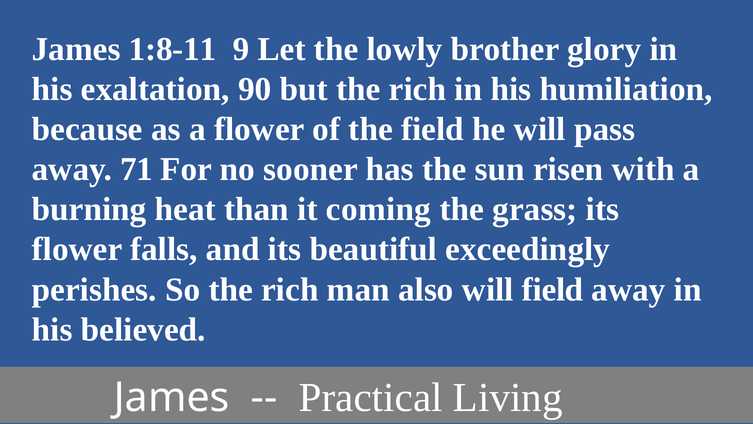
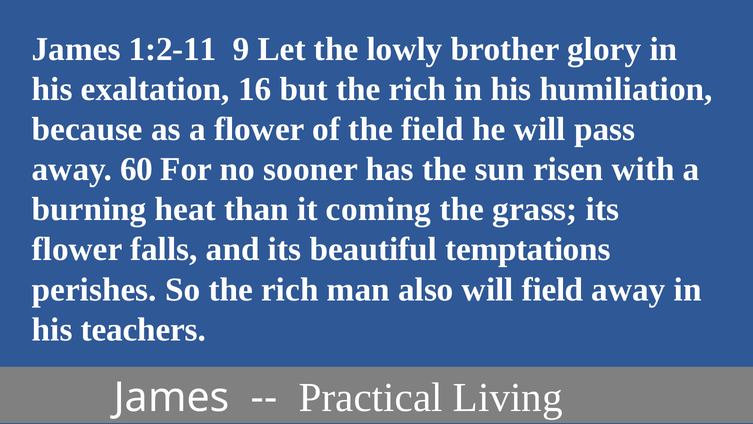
1:8-11: 1:8-11 -> 1:2-11
90: 90 -> 16
71: 71 -> 60
exceedingly: exceedingly -> temptations
believed: believed -> teachers
